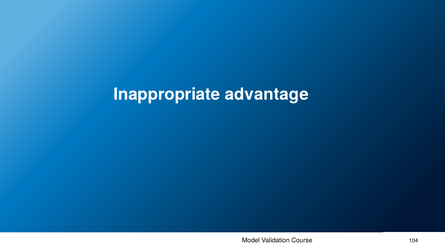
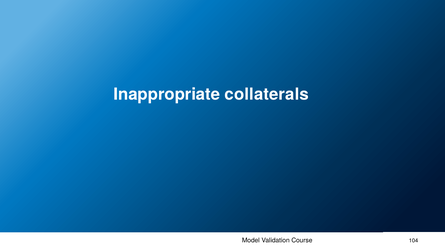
advantage: advantage -> collaterals
